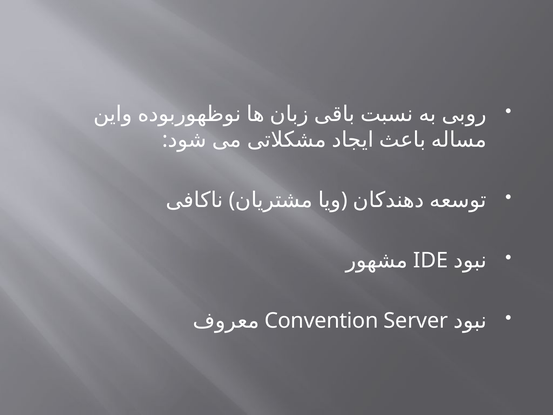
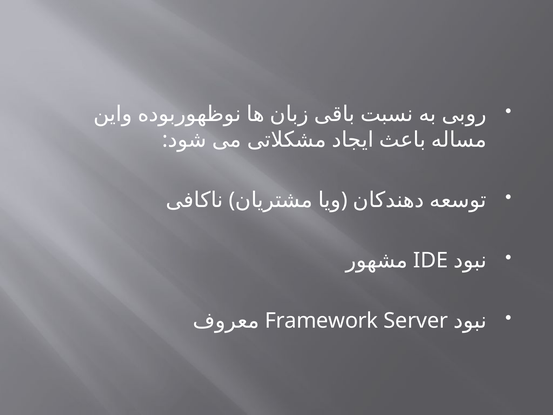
Convention: Convention -> Framework
